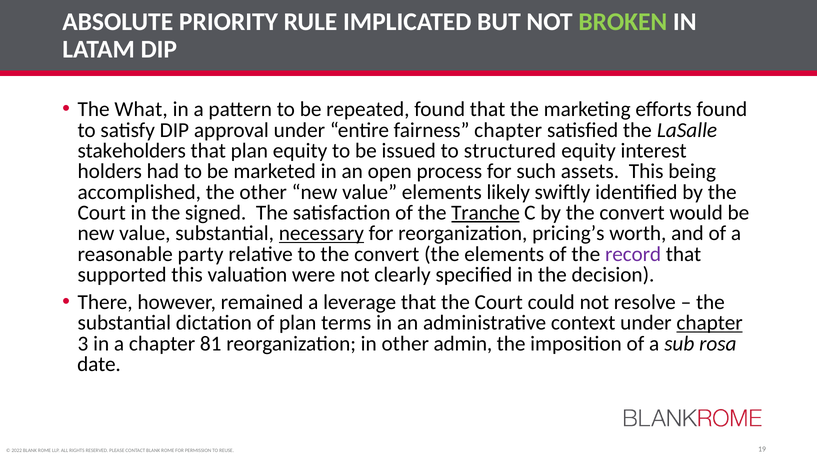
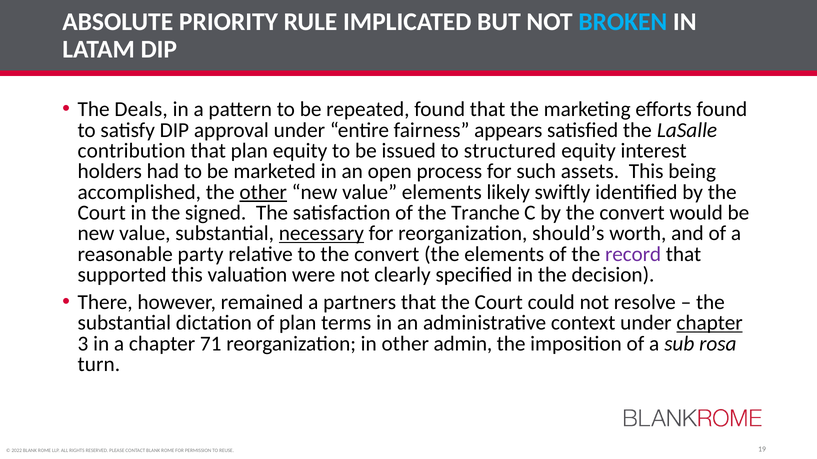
BROKEN colour: light green -> light blue
What: What -> Deals
fairness chapter: chapter -> appears
stakeholders: stakeholders -> contribution
other at (263, 192) underline: none -> present
Tranche underline: present -> none
pricing’s: pricing’s -> should’s
leverage: leverage -> partners
81: 81 -> 71
date: date -> turn
